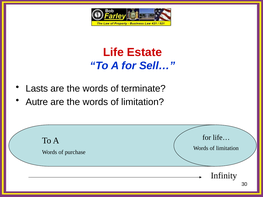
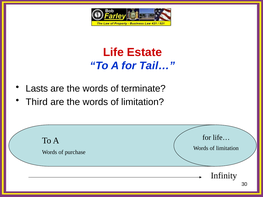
Sell…: Sell… -> Tail…
Autre: Autre -> Third
